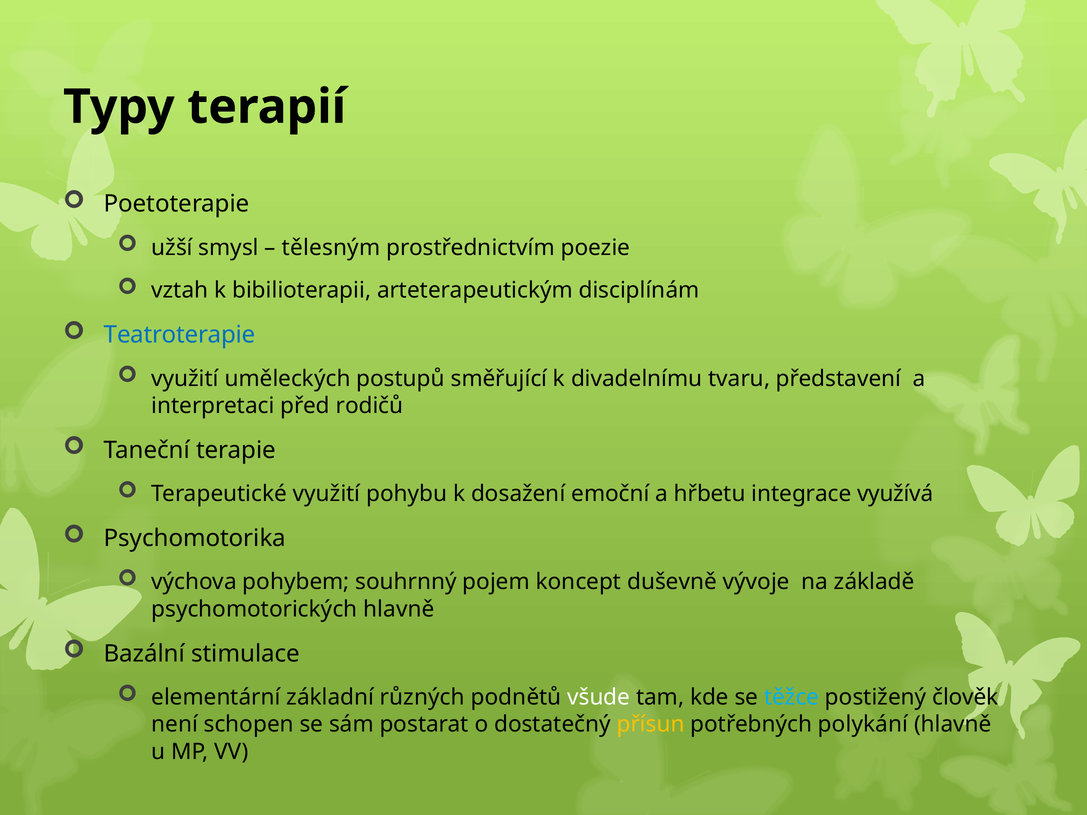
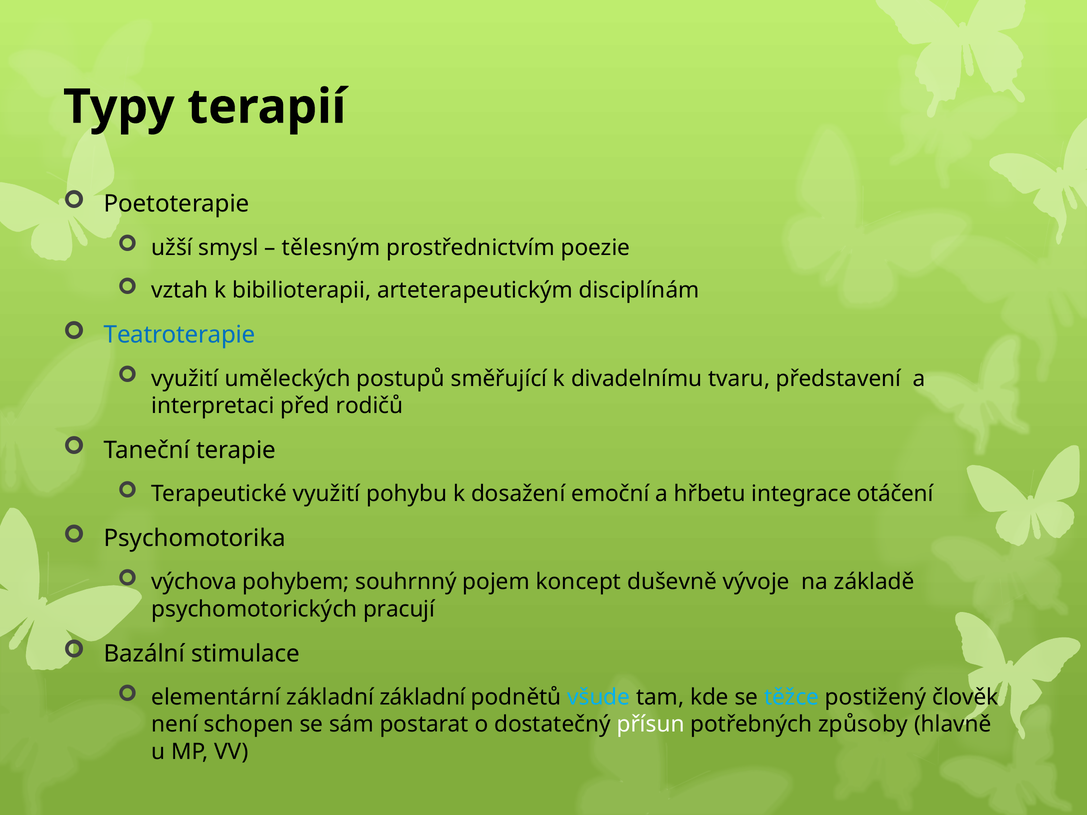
využívá: využívá -> otáčení
psychomotorických hlavně: hlavně -> pracují
základní různých: různých -> základní
všude colour: white -> light blue
přísun colour: yellow -> white
polykání: polykání -> způsoby
